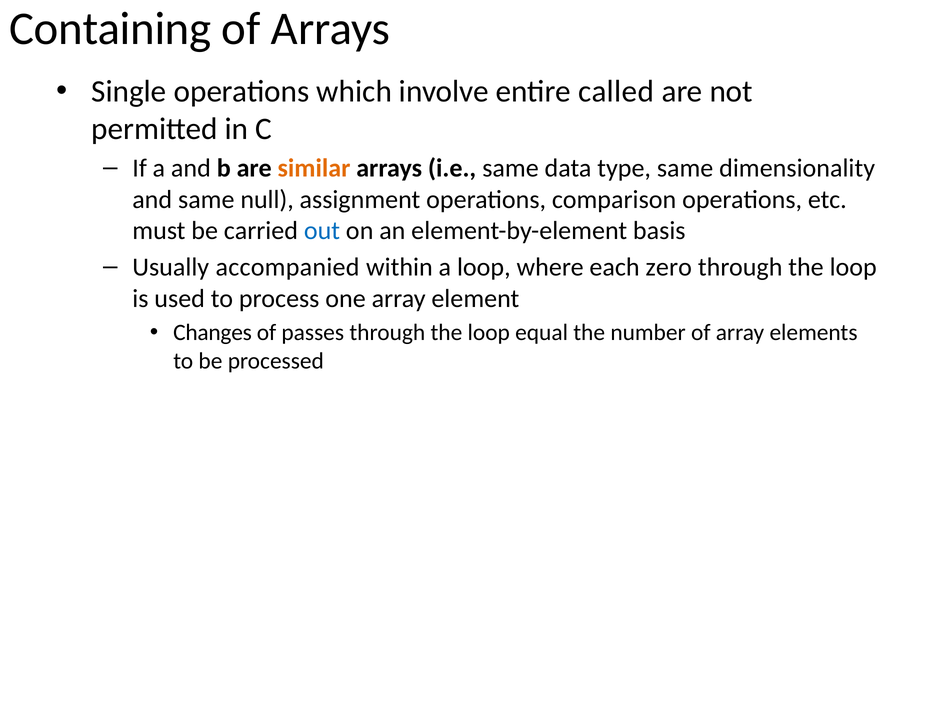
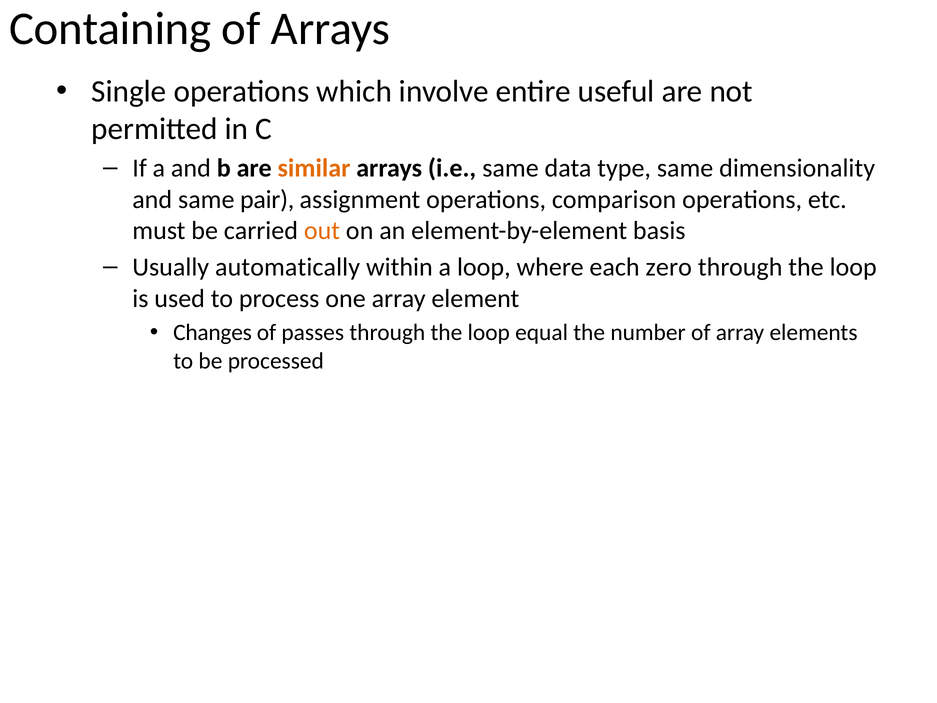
called: called -> useful
null: null -> pair
out colour: blue -> orange
accompanied: accompanied -> automatically
